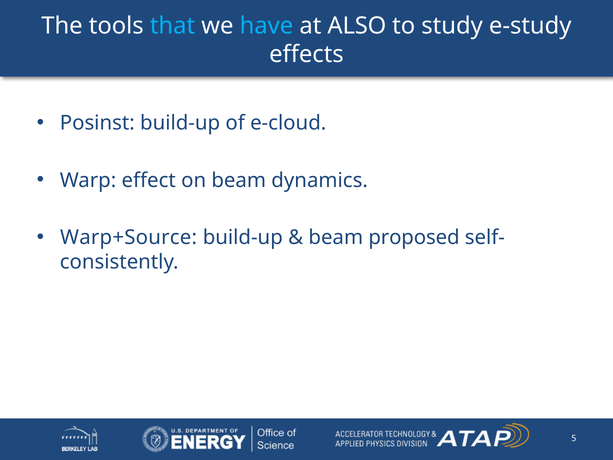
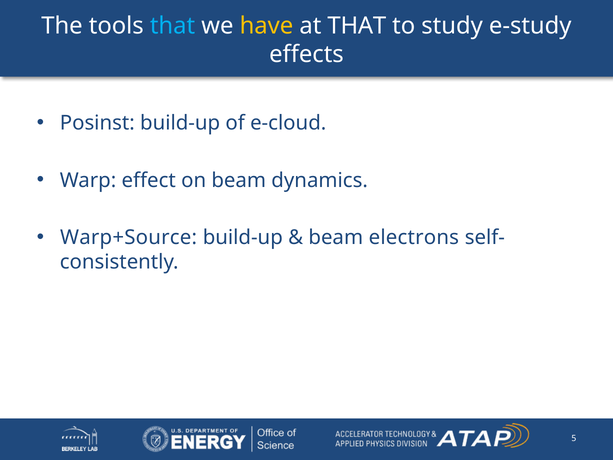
have colour: light blue -> yellow
at ALSO: ALSO -> THAT
proposed: proposed -> electrons
